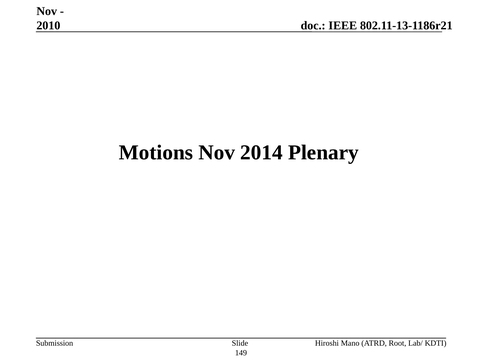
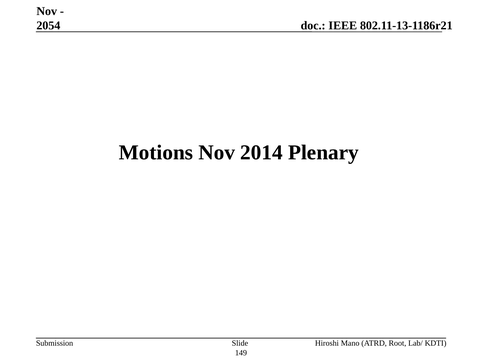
2010: 2010 -> 2054
